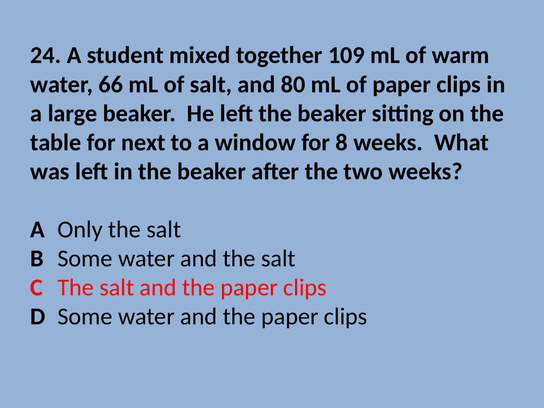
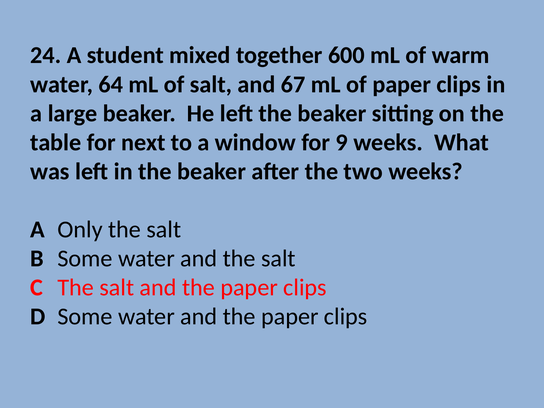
109: 109 -> 600
66: 66 -> 64
80: 80 -> 67
8: 8 -> 9
